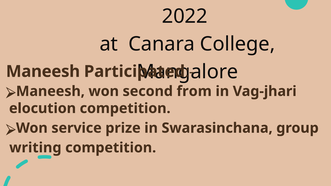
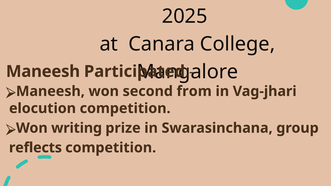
2022: 2022 -> 2025
service: service -> writing
writing: writing -> reflects
